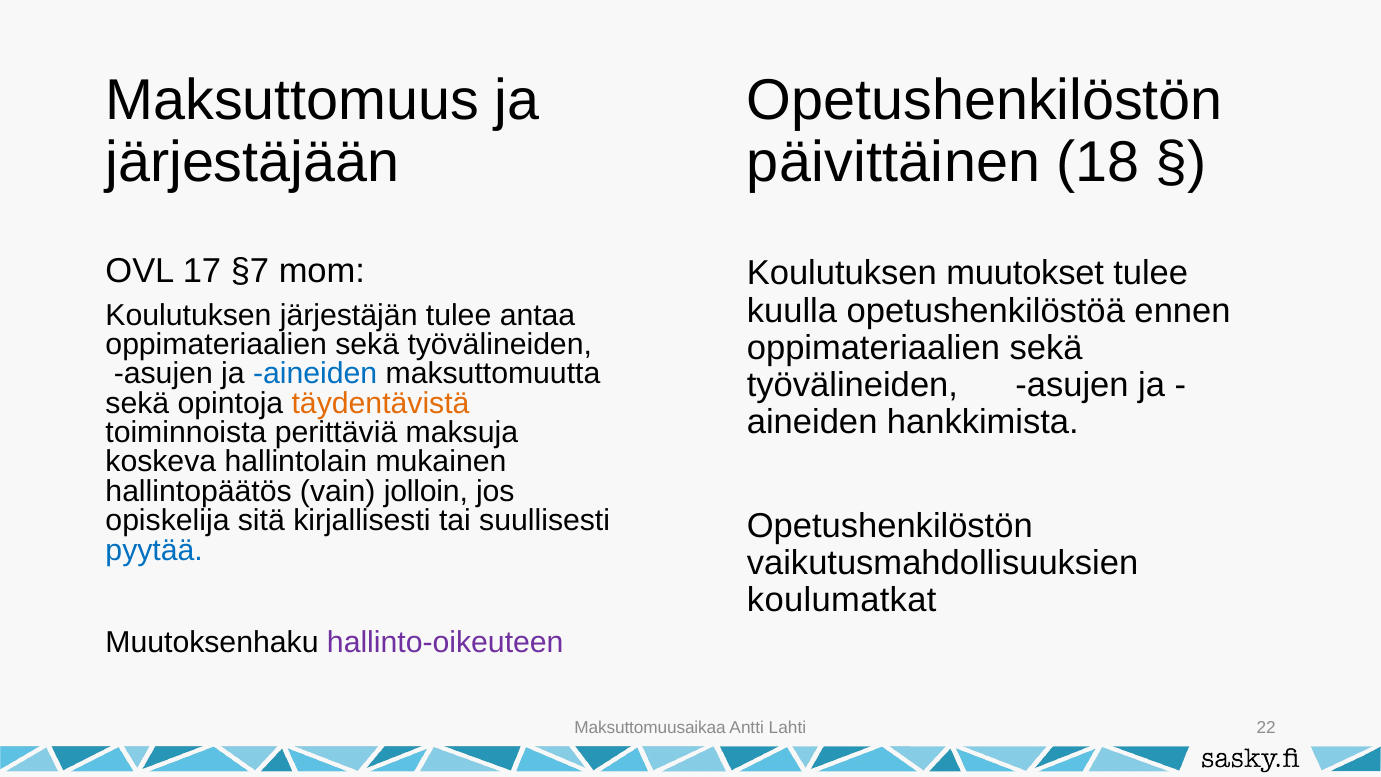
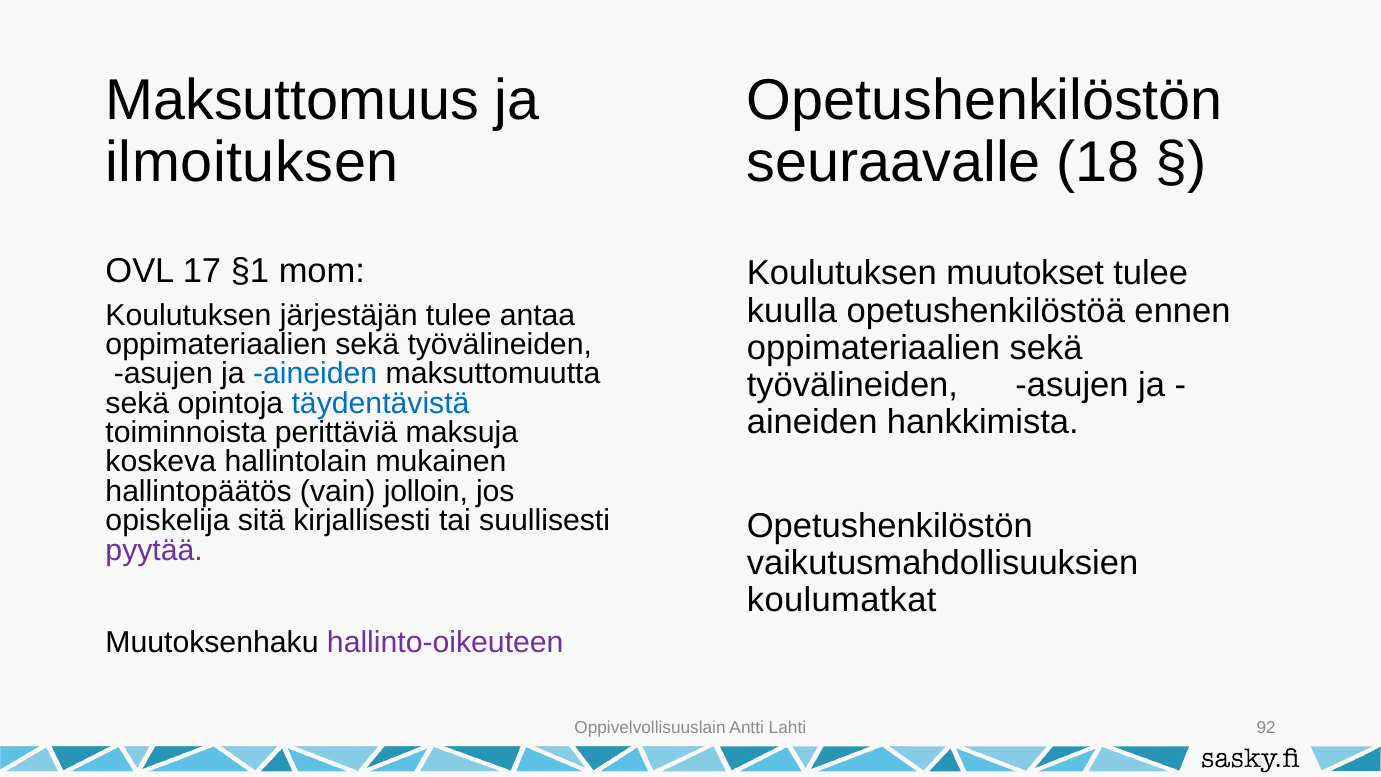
järjestäjään: järjestäjään -> ilmoituksen
päivittäinen: päivittäinen -> seuraavalle
§7: §7 -> §1
täydentävistä colour: orange -> blue
pyytää colour: blue -> purple
Maksuttomuusaikaa: Maksuttomuusaikaa -> Oppivelvollisuuslain
22: 22 -> 92
